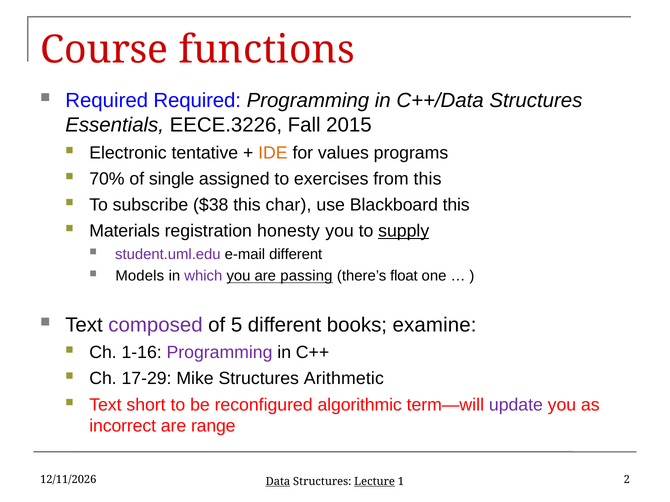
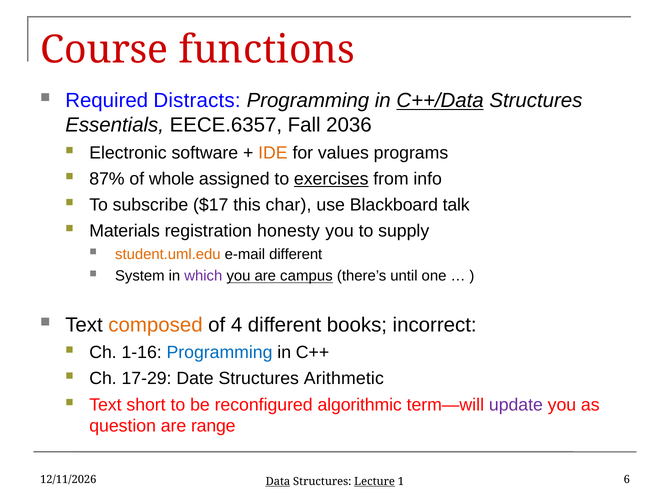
Required Required: Required -> Distracts
C++/Data underline: none -> present
EECE.3226: EECE.3226 -> EECE.6357
2015: 2015 -> 2036
tentative: tentative -> software
70%: 70% -> 87%
single: single -> whole
exercises underline: none -> present
from this: this -> info
$38: $38 -> $17
Blackboard this: this -> talk
supply underline: present -> none
student.uml.edu colour: purple -> orange
Models: Models -> System
passing: passing -> campus
float: float -> until
composed colour: purple -> orange
5: 5 -> 4
examine: examine -> incorrect
Programming at (220, 353) colour: purple -> blue
Mike: Mike -> Date
incorrect: incorrect -> question
2: 2 -> 6
